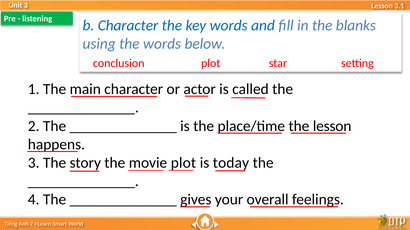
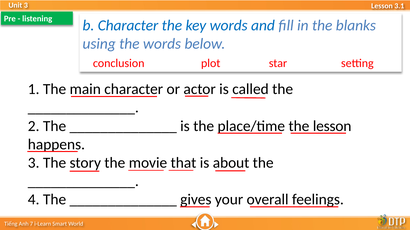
movie plot: plot -> that
today: today -> about
